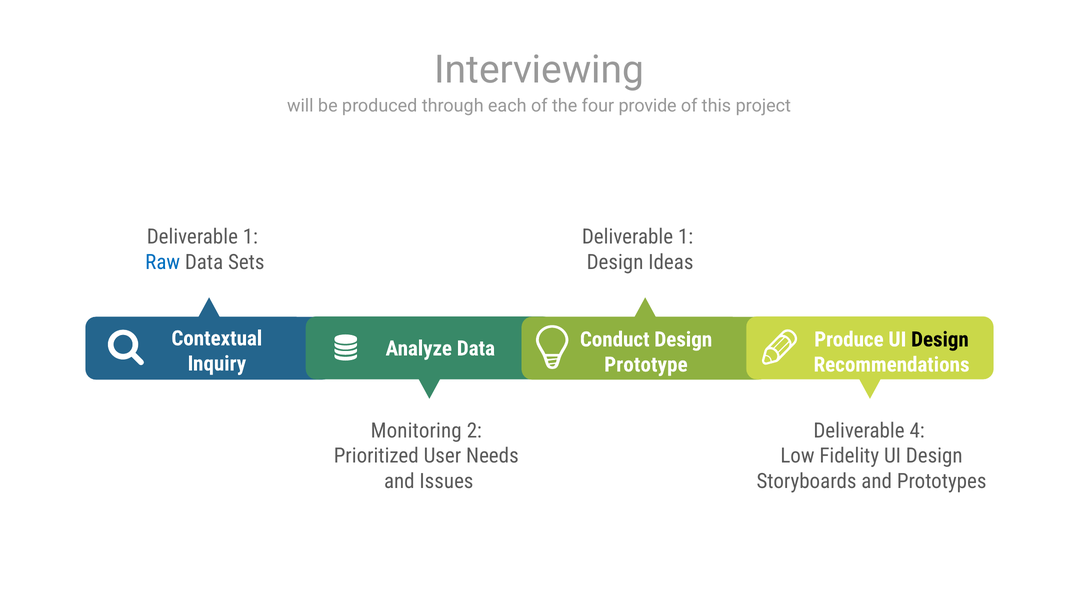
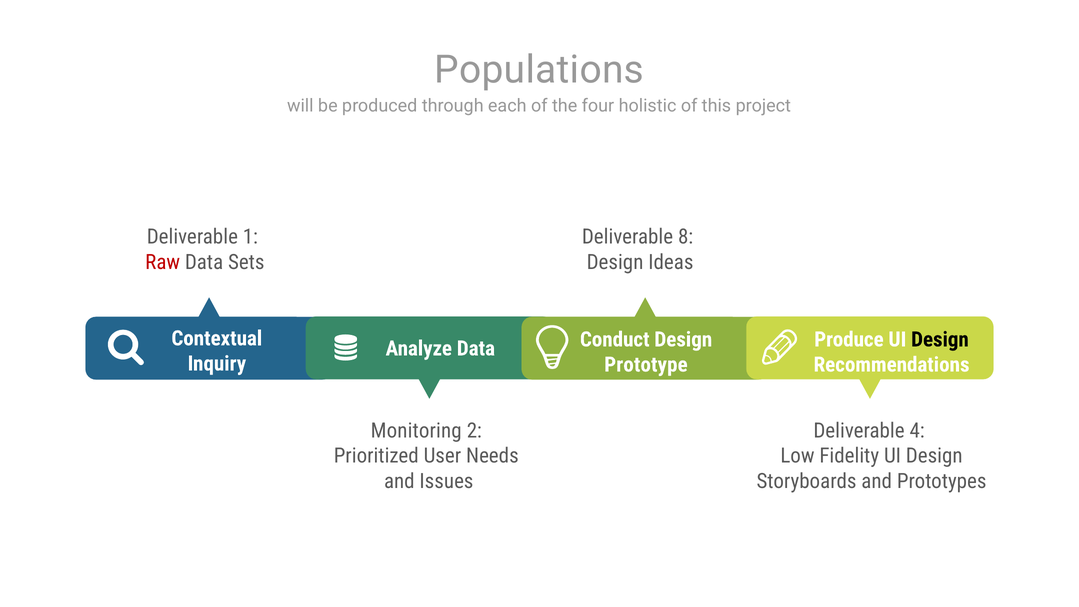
Interviewing: Interviewing -> Populations
provide: provide -> holistic
1 at (686, 237): 1 -> 8
Raw colour: blue -> red
